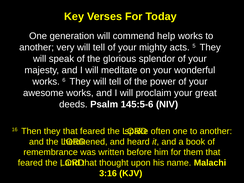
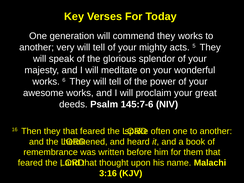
commend help: help -> they
145:5-6: 145:5-6 -> 145:7-6
